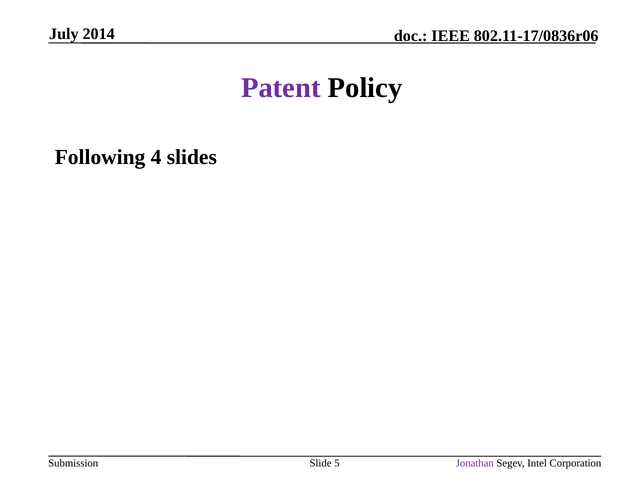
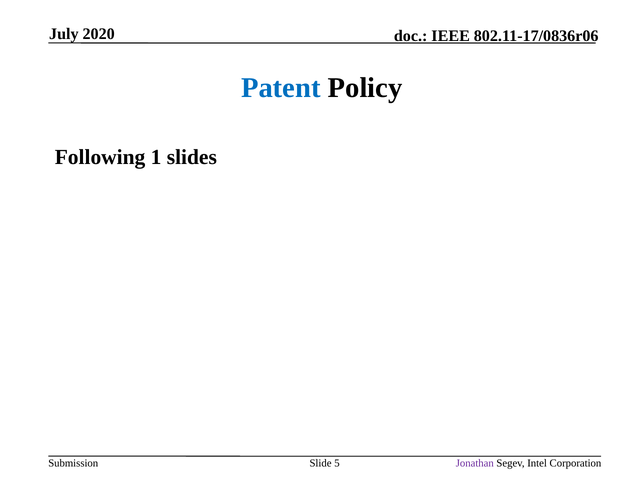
2014: 2014 -> 2020
Patent colour: purple -> blue
4: 4 -> 1
